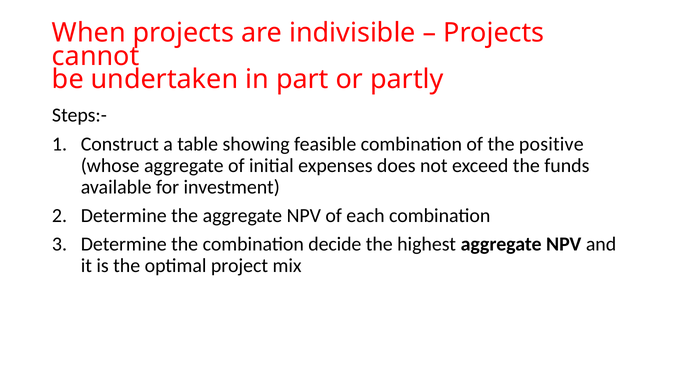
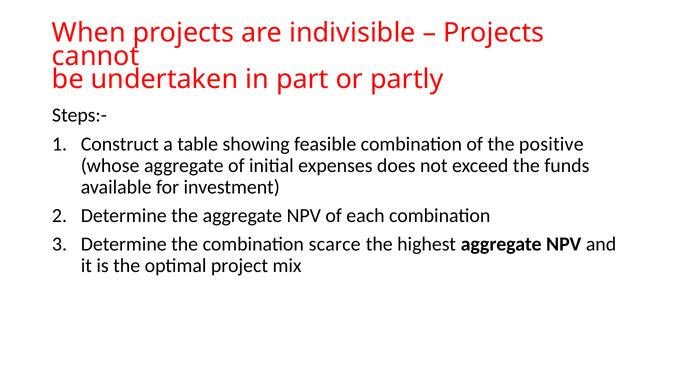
decide: decide -> scarce
